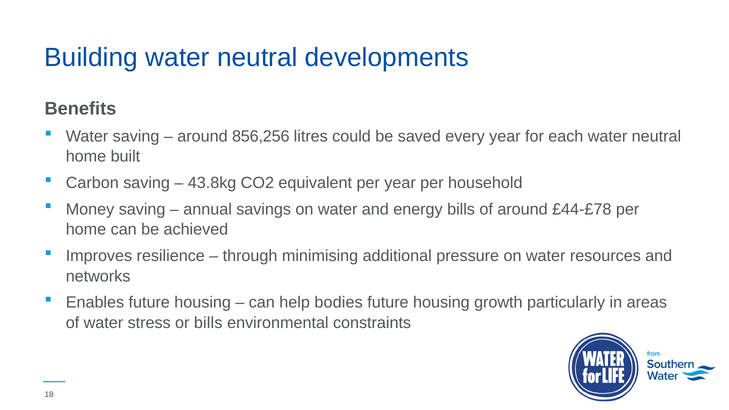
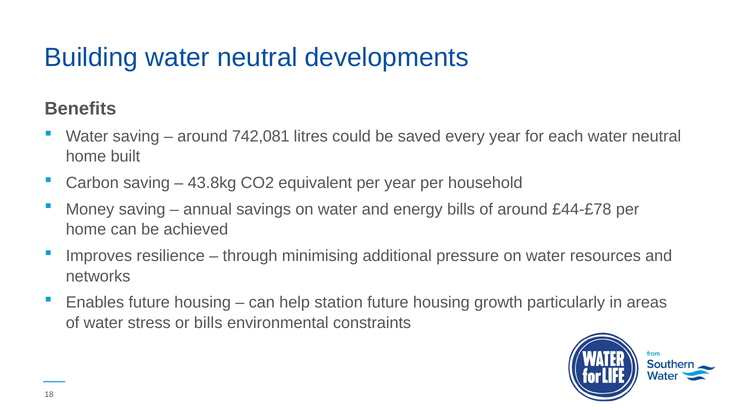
856,256: 856,256 -> 742,081
bodies: bodies -> station
